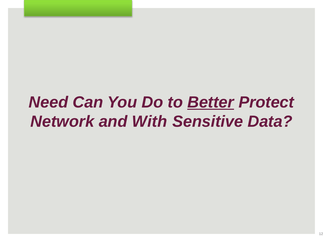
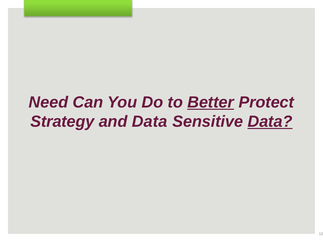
Network: Network -> Strategy
and With: With -> Data
Data at (270, 122) underline: none -> present
